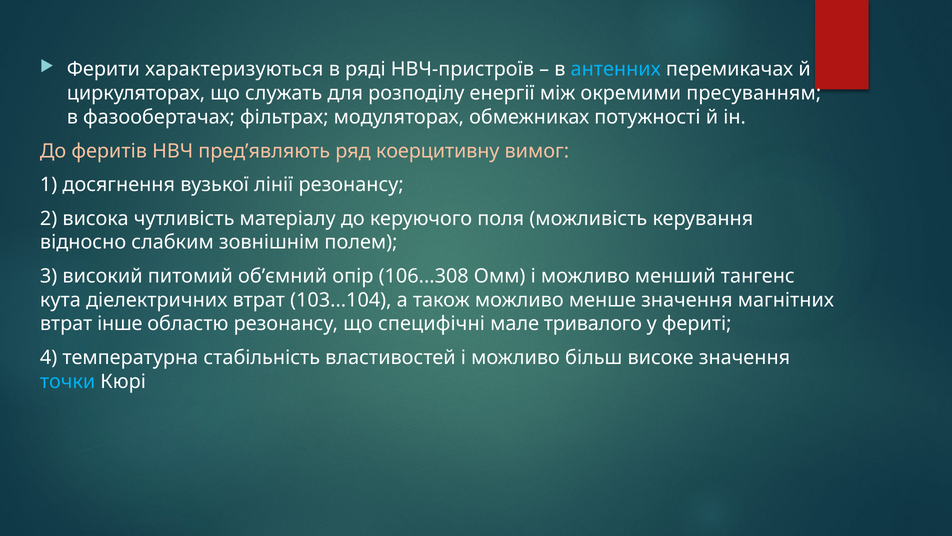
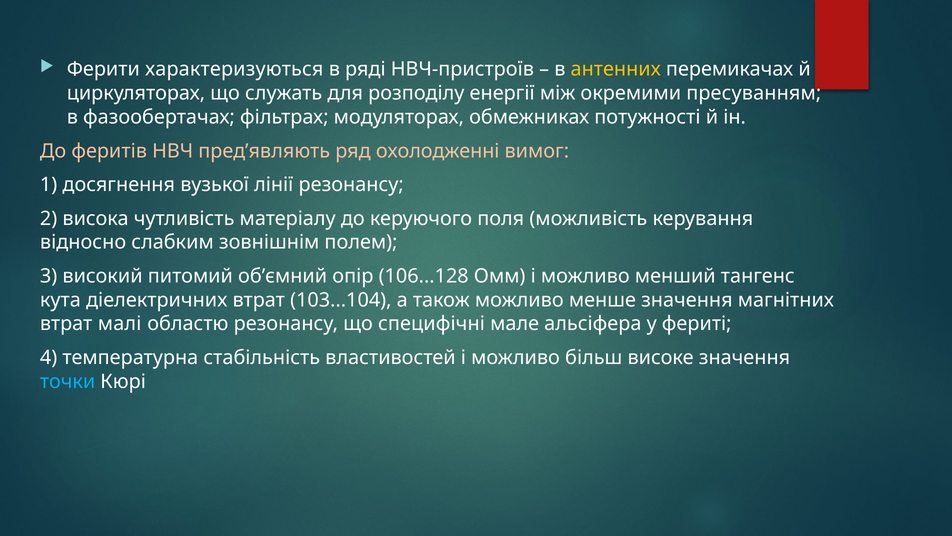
антенних colour: light blue -> yellow
коерцитивну: коерцитивну -> охолодженні
106...308: 106...308 -> 106...128
інше: інше -> малі
тривалого: тривалого -> альсіфера
